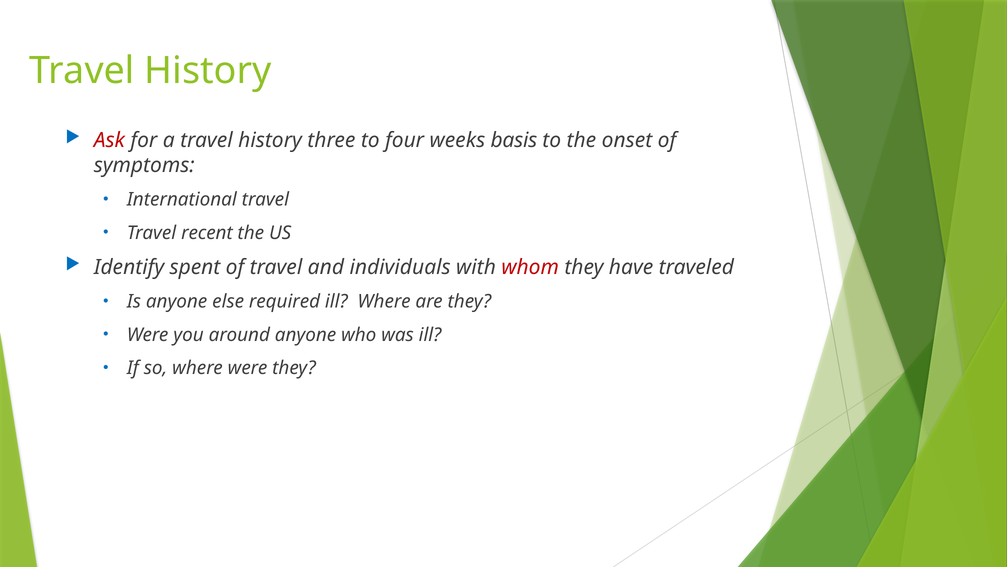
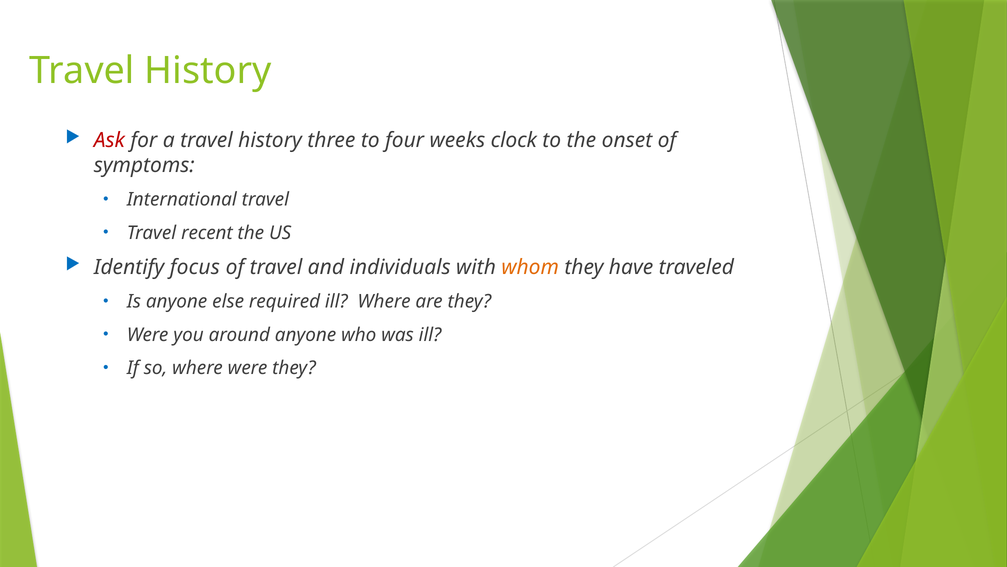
basis: basis -> clock
spent: spent -> focus
whom colour: red -> orange
